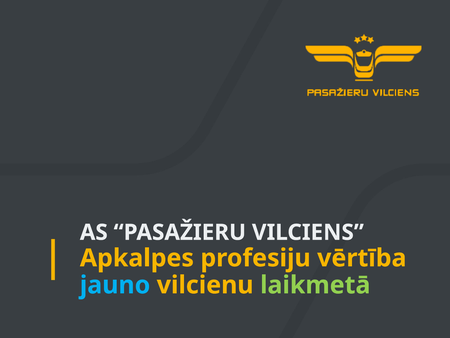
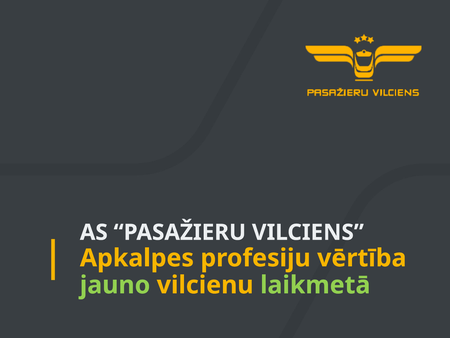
jauno colour: light blue -> light green
